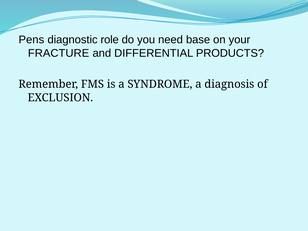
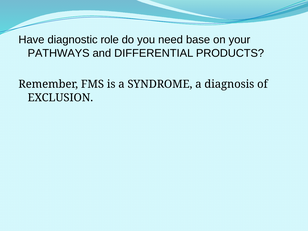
Pens: Pens -> Have
FRACTURE: FRACTURE -> PATHWAYS
